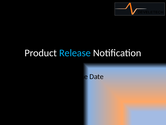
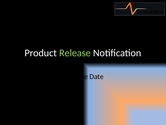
Release colour: light blue -> light green
